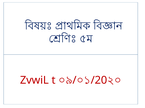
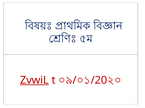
ZvwiL underline: none -> present
